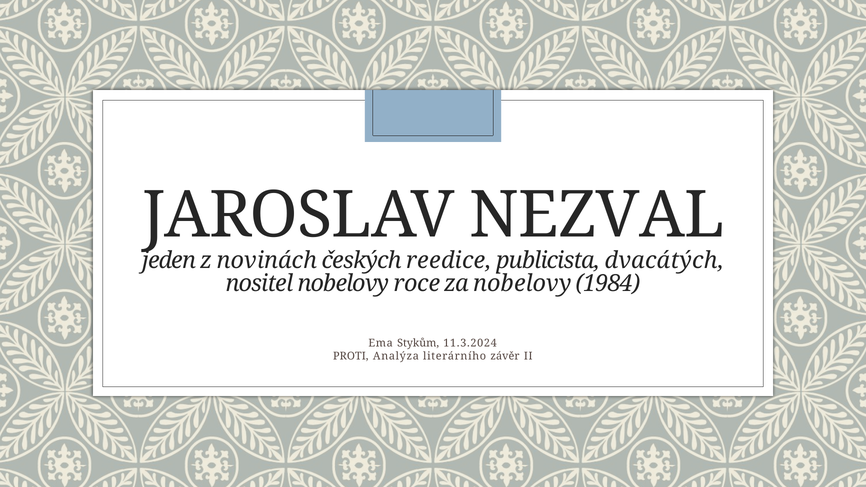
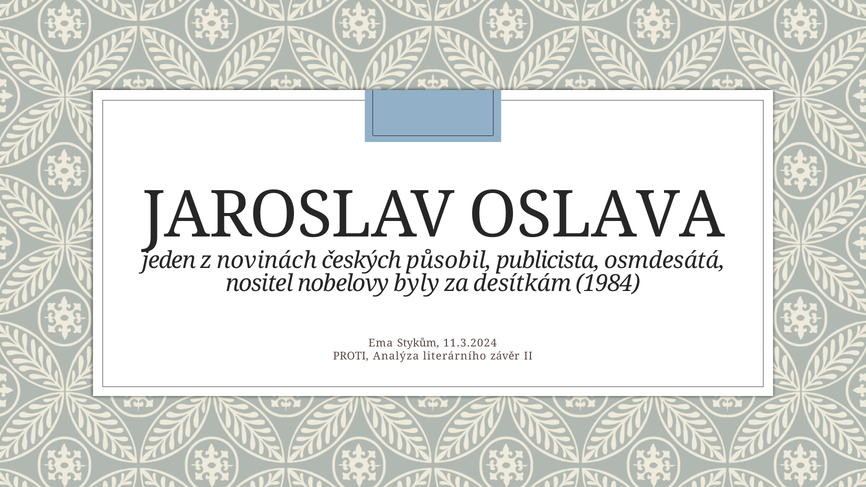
NEZVAL: NEZVAL -> OSLAVA
reedice: reedice -> působil
dvacátých: dvacátých -> osmdesátá
roce: roce -> byly
za nobelovy: nobelovy -> desítkám
